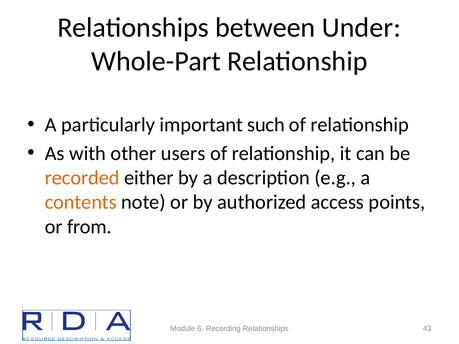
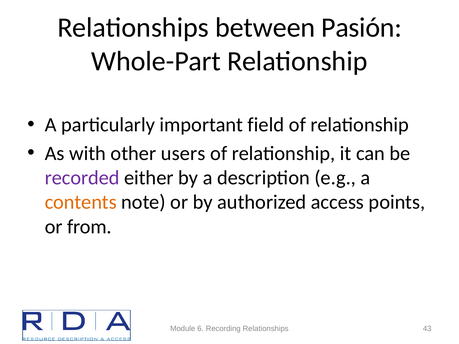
Under: Under -> Pasión
such: such -> field
recorded colour: orange -> purple
